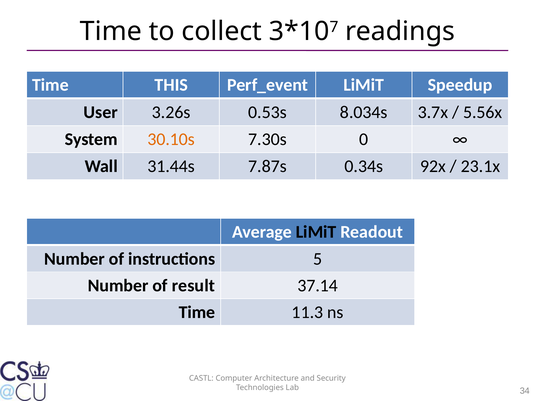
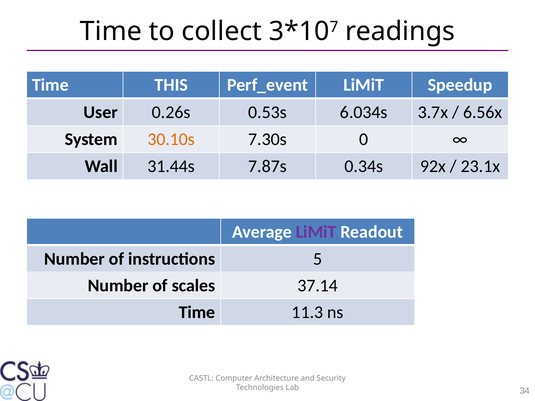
3.26s: 3.26s -> 0.26s
8.034s: 8.034s -> 6.034s
5.56x: 5.56x -> 6.56x
LiMiT at (316, 232) colour: black -> purple
result: result -> scales
